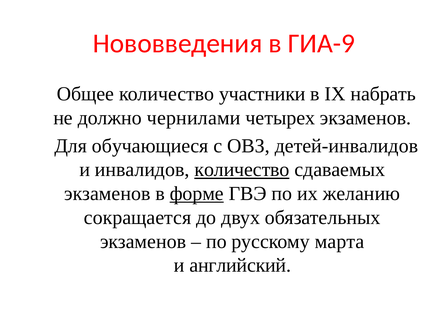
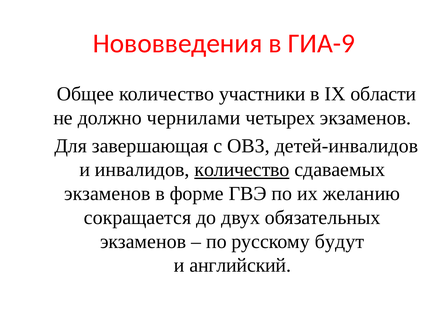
набрать: набрать -> области
обучающиеся: обучающиеся -> завершающая
форме underline: present -> none
марта: марта -> будут
